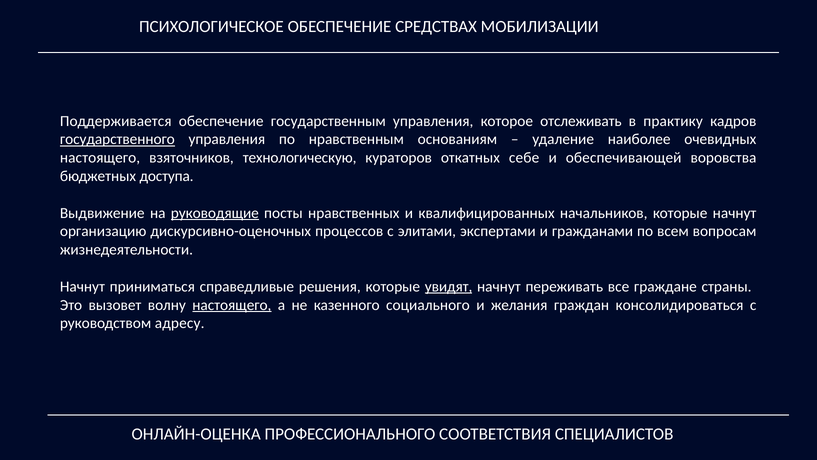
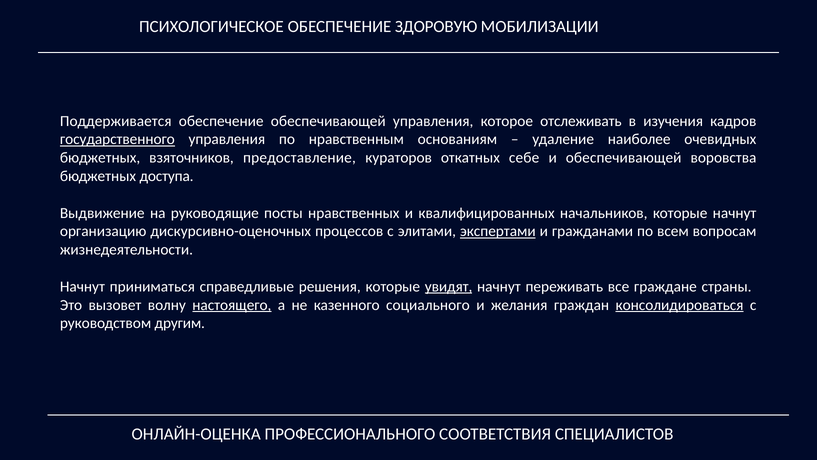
СРЕДСТВАХ: СРЕДСТВАХ -> ЗДОРОВУЮ
обеспечение государственным: государственным -> обеспечивающей
практику: практику -> изучения
настоящего at (100, 158): настоящего -> бюджетных
технологическую: технологическую -> предоставление
руководящие underline: present -> none
экспертами underline: none -> present
консолидироваться underline: none -> present
адресу: адресу -> другим
